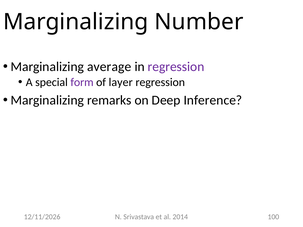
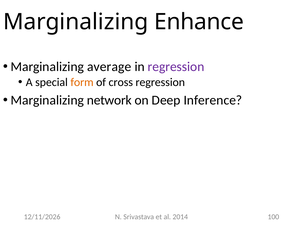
Number: Number -> Enhance
form colour: purple -> orange
layer: layer -> cross
remarks: remarks -> network
